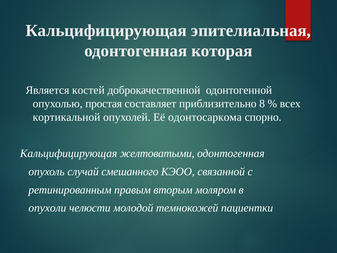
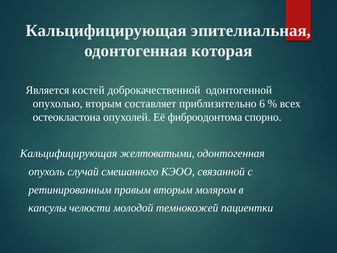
опухолью простая: простая -> вторым
8: 8 -> 6
кортикальной: кортикальной -> остеокластоиа
одонтосаркома: одонтосаркома -> фиброодонтома
опухоли: опухоли -> капсулы
